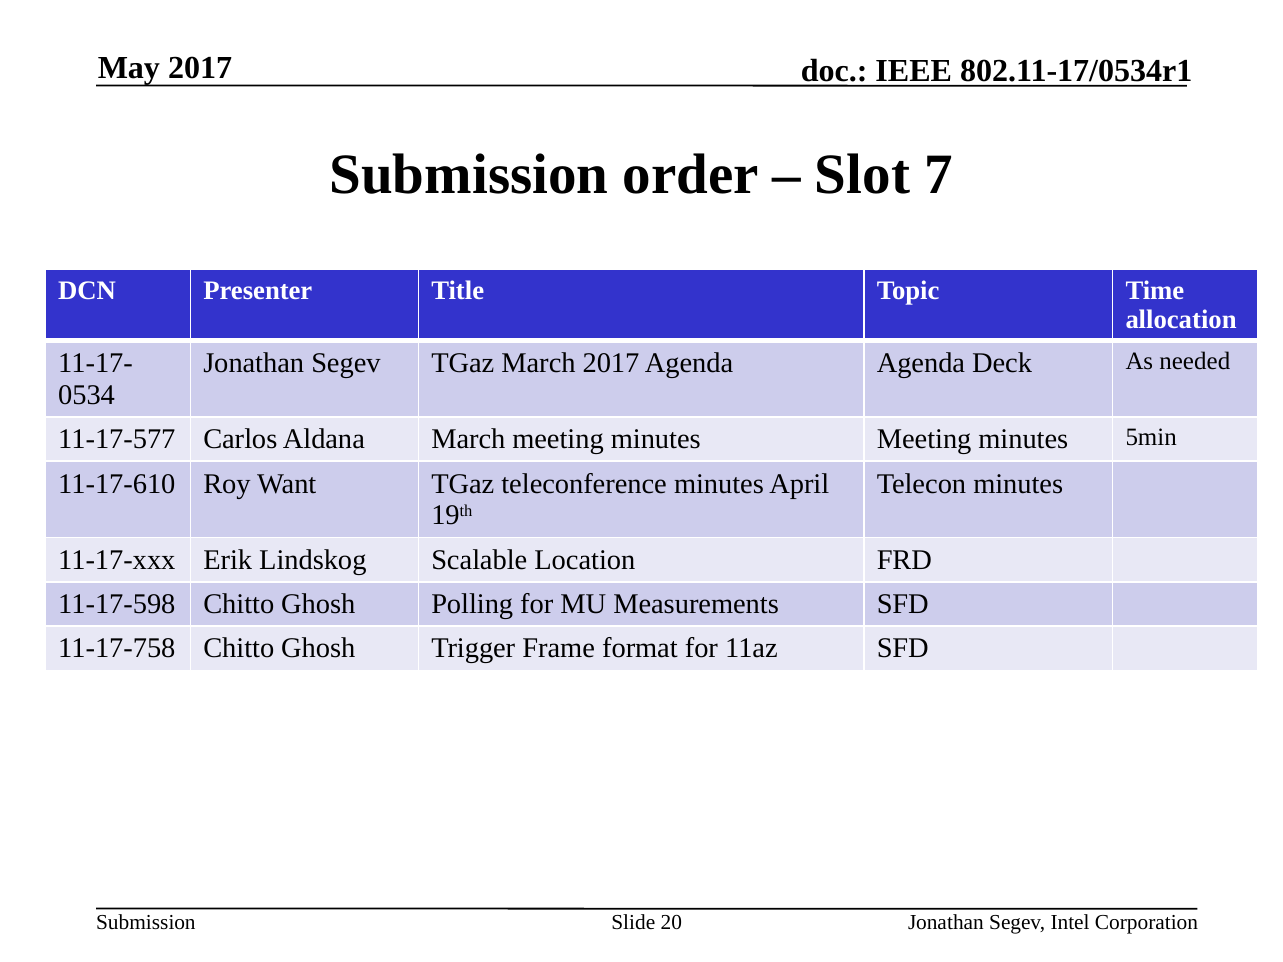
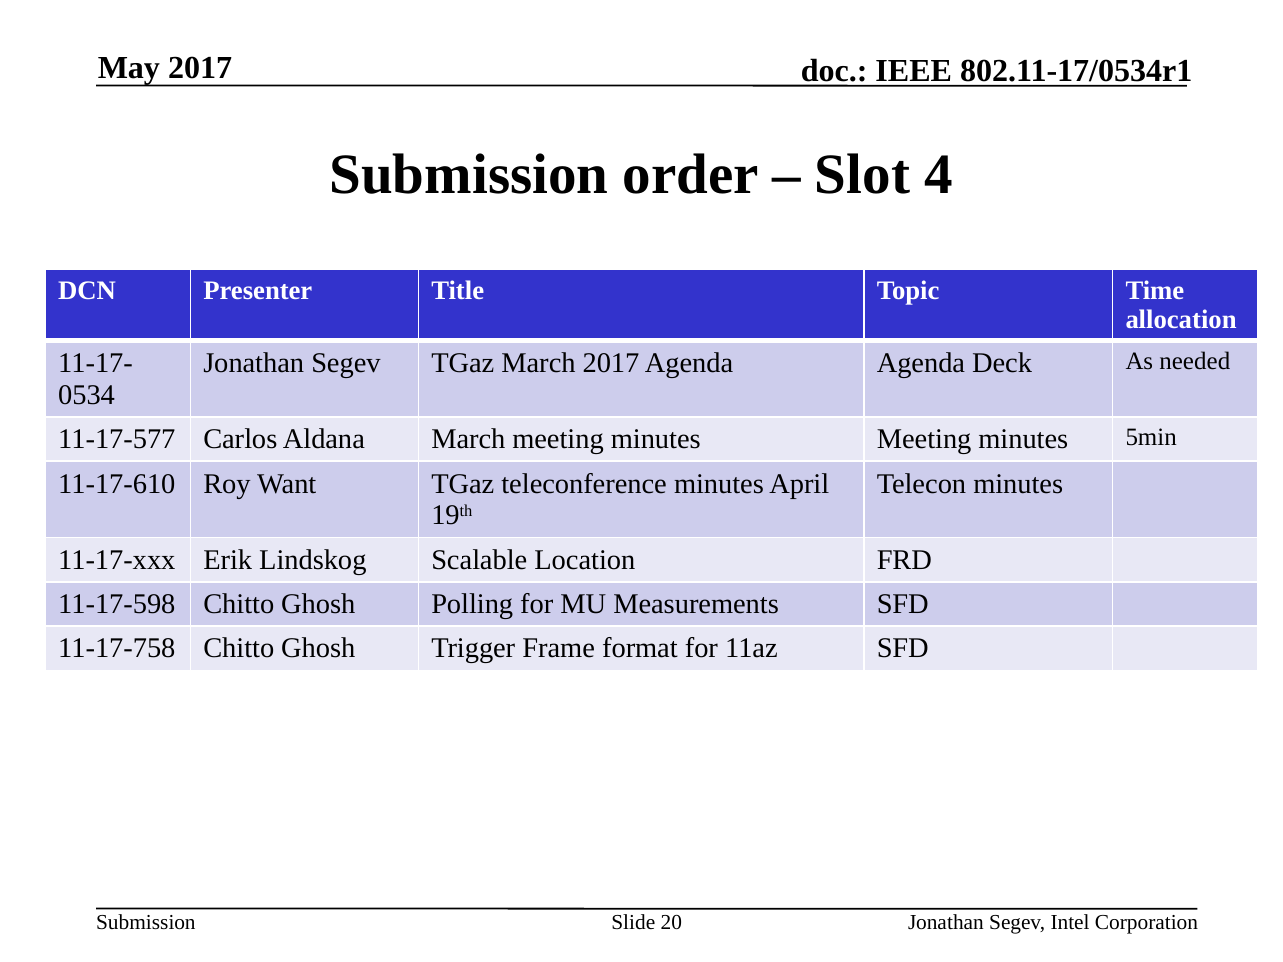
7: 7 -> 4
